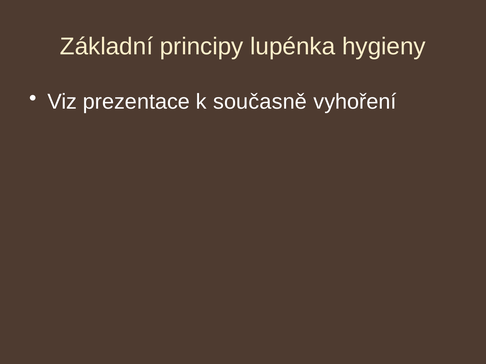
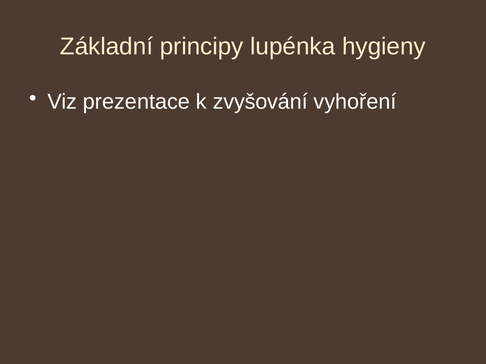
současně: současně -> zvyšování
